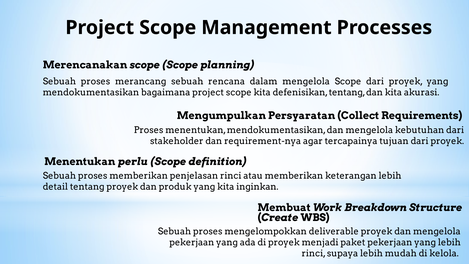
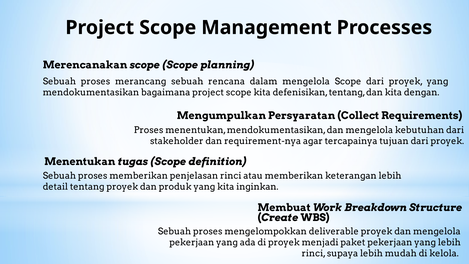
akurasi: akurasi -> dengan
perlu: perlu -> tugas
